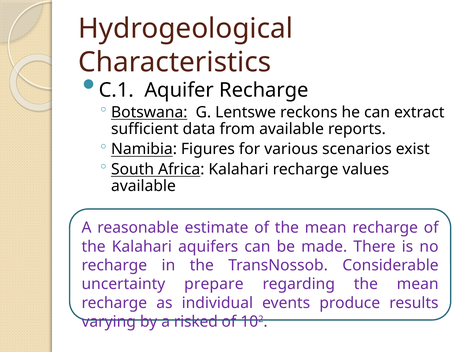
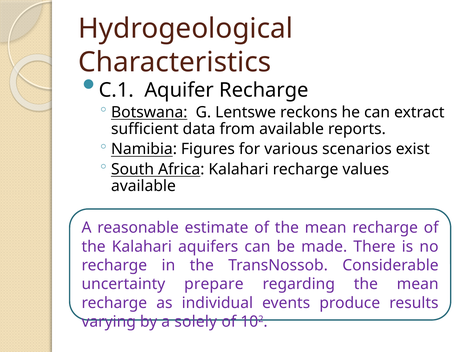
risked: risked -> solely
